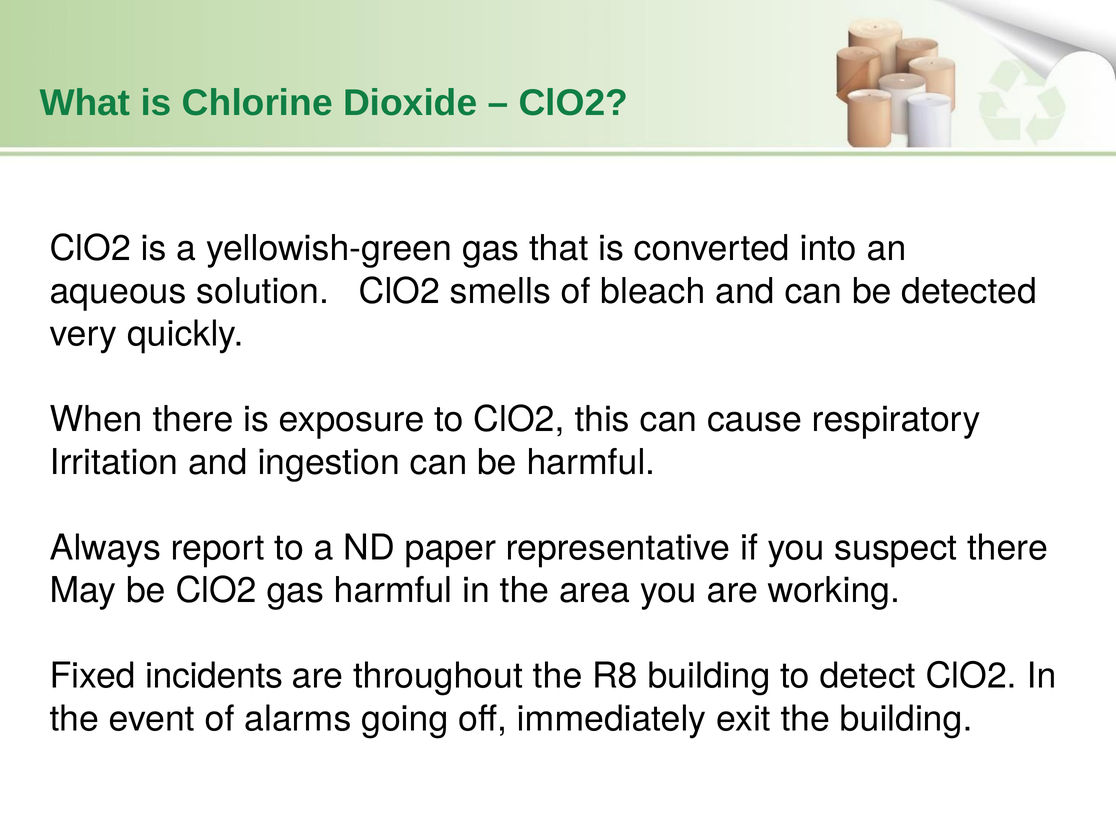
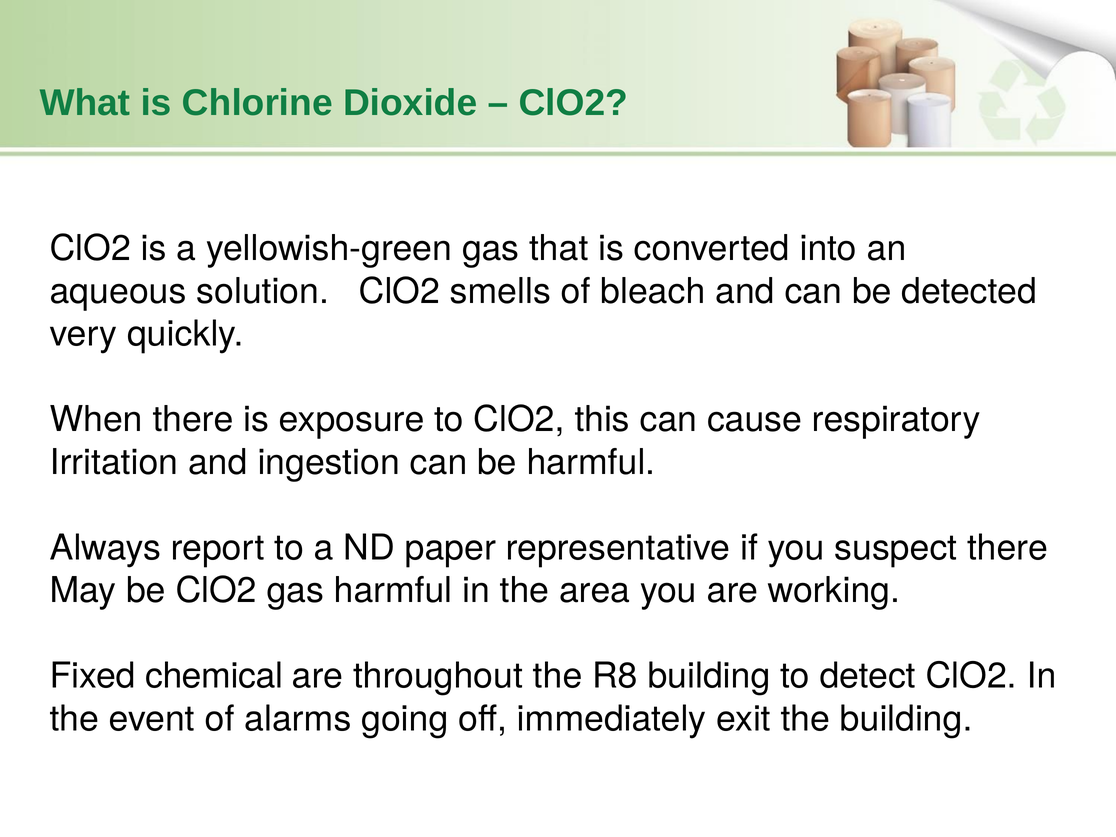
incidents: incidents -> chemical
